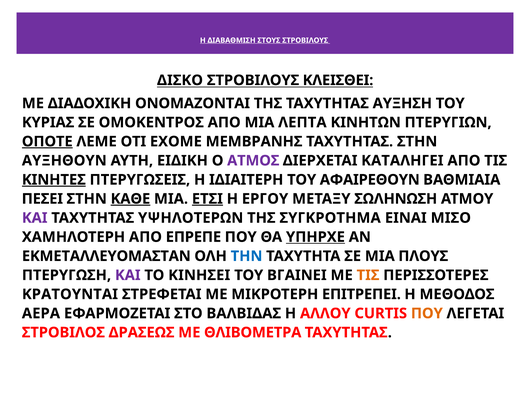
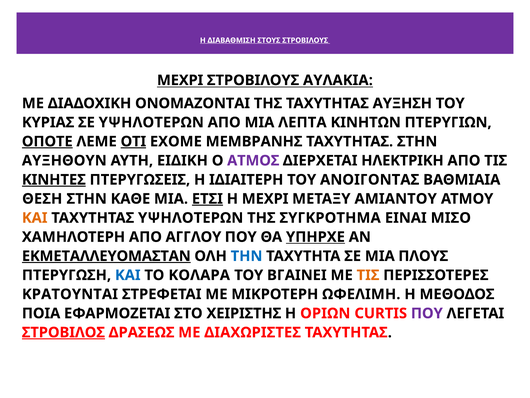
ΔΙΣΚΟ at (180, 80): ΔΙΣΚΟ -> ΜΕΧΡΙ
ΚΛΕΙΣΘΕΙ: ΚΛΕΙΣΘΕΙ -> ΑΥΛΑΚΙΑ
ΣΕ ΟΜΟΚΕΝΤΡΟΣ: ΟΜΟΚΕΝΤΡΟΣ -> ΥΨΗΛΟΤΕΡΩΝ
ΟΤΙ underline: none -> present
ΚΑΤΑΛΗΓΕΙ: ΚΑΤΑΛΗΓΕΙ -> ΗΛΕΚΤΡΙΚΗ
ΑΦΑΙΡΕΘΟΥΝ: ΑΦΑΙΡΕΘΟΥΝ -> ΑΝΟΙΓΟΝΤΑΣ
ΠΕΣΕΙ: ΠΕΣΕΙ -> ΘΕΣΗ
ΚΑΘΕ underline: present -> none
Η ΕΡΓΟΥ: ΕΡΓΟΥ -> ΜΕΧΡΙ
ΣΩΛΗΝΩΣΗ: ΣΩΛΗΝΩΣΗ -> ΑΜΙΑΝΤΟΥ
ΚΑΙ at (35, 218) colour: purple -> orange
ΕΠΡΕΠΕ: ΕΠΡΕΠΕ -> ΑΓΓΛΟΥ
ΕΚΜΕΤΑΛΛΕΥΟΜΑΣΤΑΝ underline: none -> present
ΚΑΙ at (128, 275) colour: purple -> blue
ΚΙΝΗΣΕΙ: ΚΙΝΗΣΕΙ -> ΚΟΛΑΡΑ
ΕΠΙΤΡΕΠΕΙ: ΕΠΙΤΡΕΠΕΙ -> ΩΦΕΛΙΜΗ
ΑΕΡΑ: ΑΕΡΑ -> ΠΟΙΑ
ΒΑΛΒΙΔΑΣ: ΒΑΛΒΙΔΑΣ -> ΧΕΙΡΙΣΤΗΣ
ΑΛΛΟΥ: ΑΛΛΟΥ -> ΟΡΙΩΝ
ΠΟΥ at (427, 313) colour: orange -> purple
ΣΤΡΟΒΙΛΟΣ underline: none -> present
ΘΛΙΒΟΜΕΤΡΑ: ΘΛΙΒΟΜΕΤΡΑ -> ΔΙΑΧΩΡΙΣΤΕΣ
